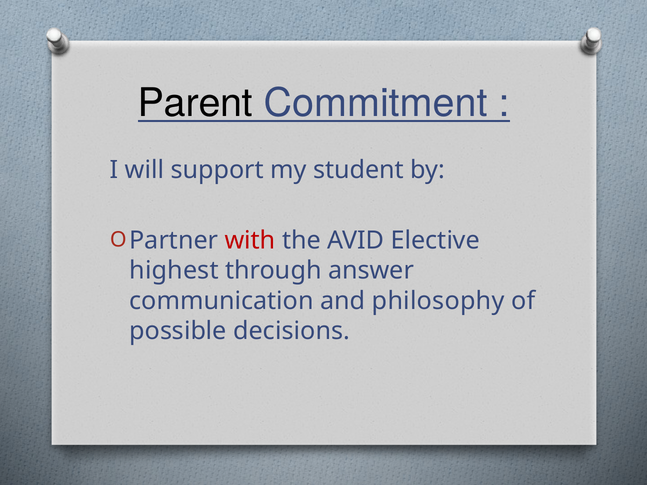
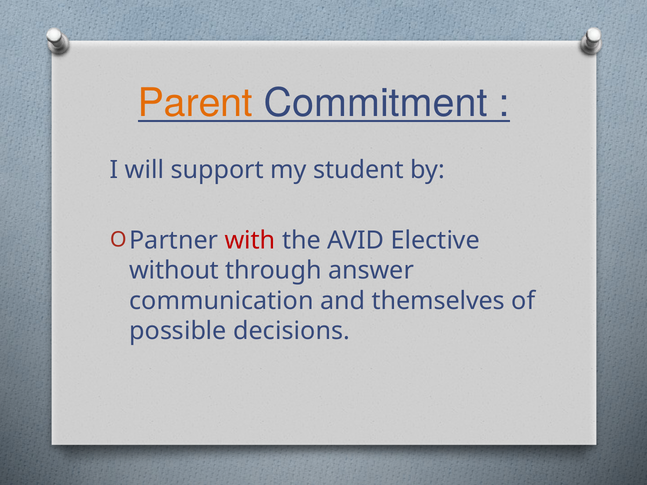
Parent colour: black -> orange
highest: highest -> without
philosophy: philosophy -> themselves
